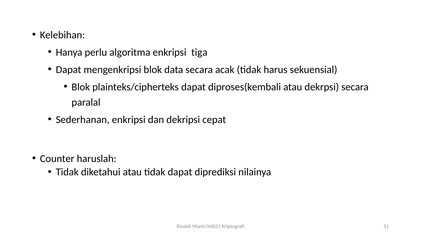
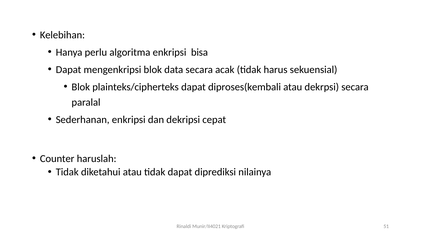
tiga: tiga -> bisa
